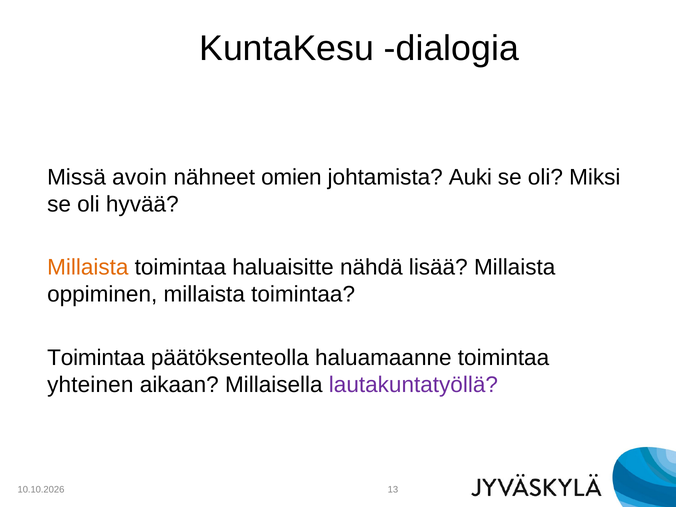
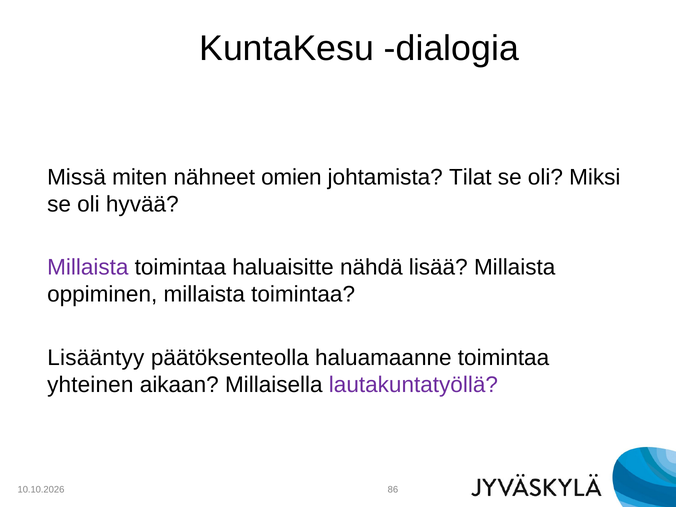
avoin: avoin -> miten
Auki: Auki -> Tilat
Millaista at (88, 268) colour: orange -> purple
Toimintaa at (96, 358): Toimintaa -> Lisääntyy
13: 13 -> 86
